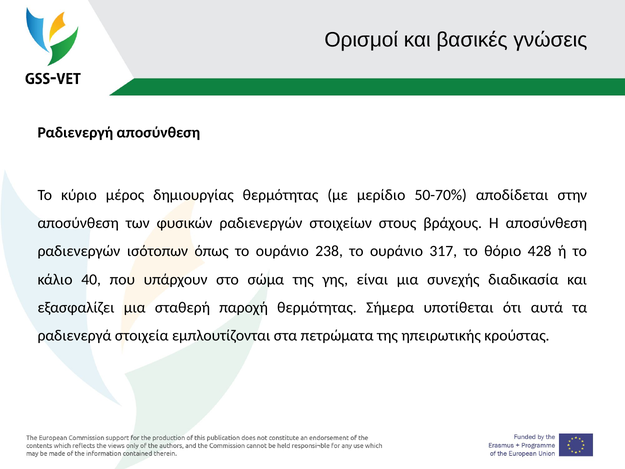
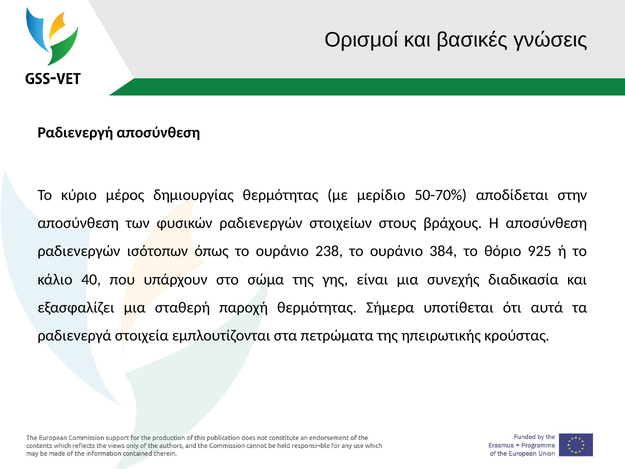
317: 317 -> 384
428: 428 -> 925
